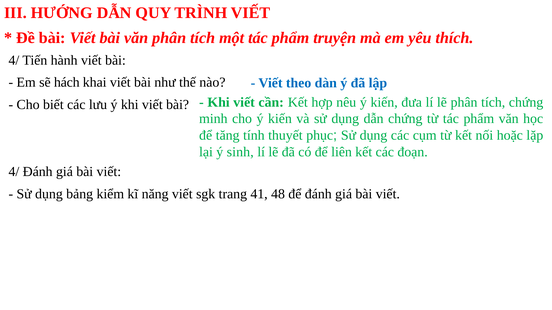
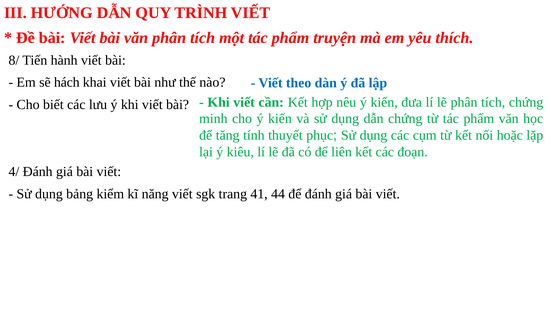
4/ at (14, 60): 4/ -> 8/
sinh: sinh -> kiêu
48: 48 -> 44
